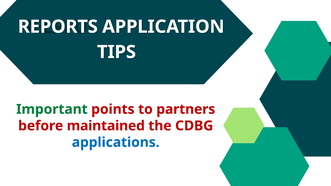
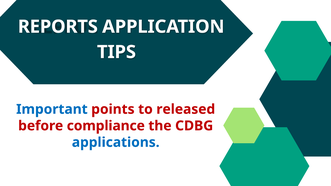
Important colour: green -> blue
partners: partners -> released
maintained: maintained -> compliance
